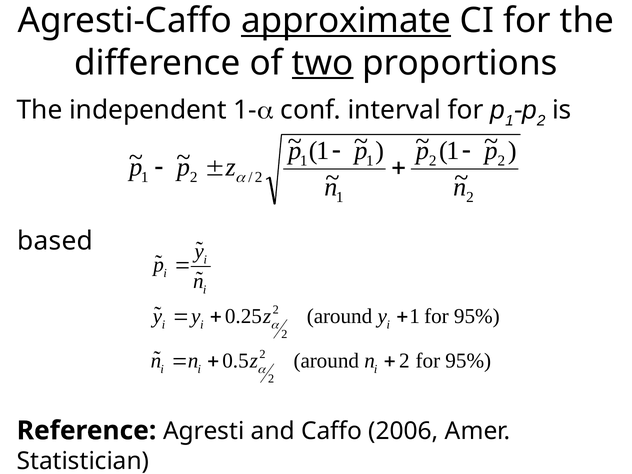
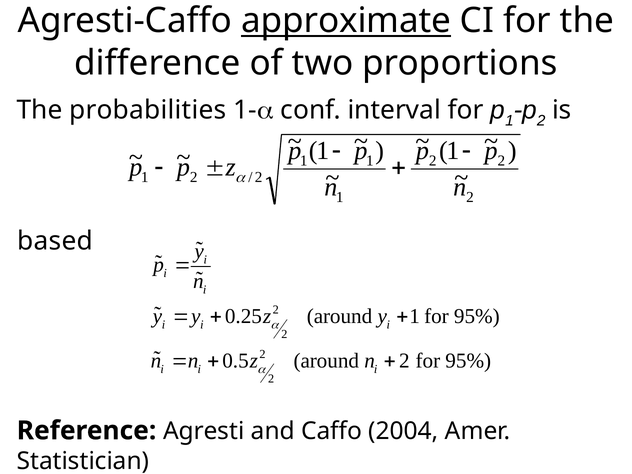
two underline: present -> none
independent: independent -> probabilities
2006: 2006 -> 2004
